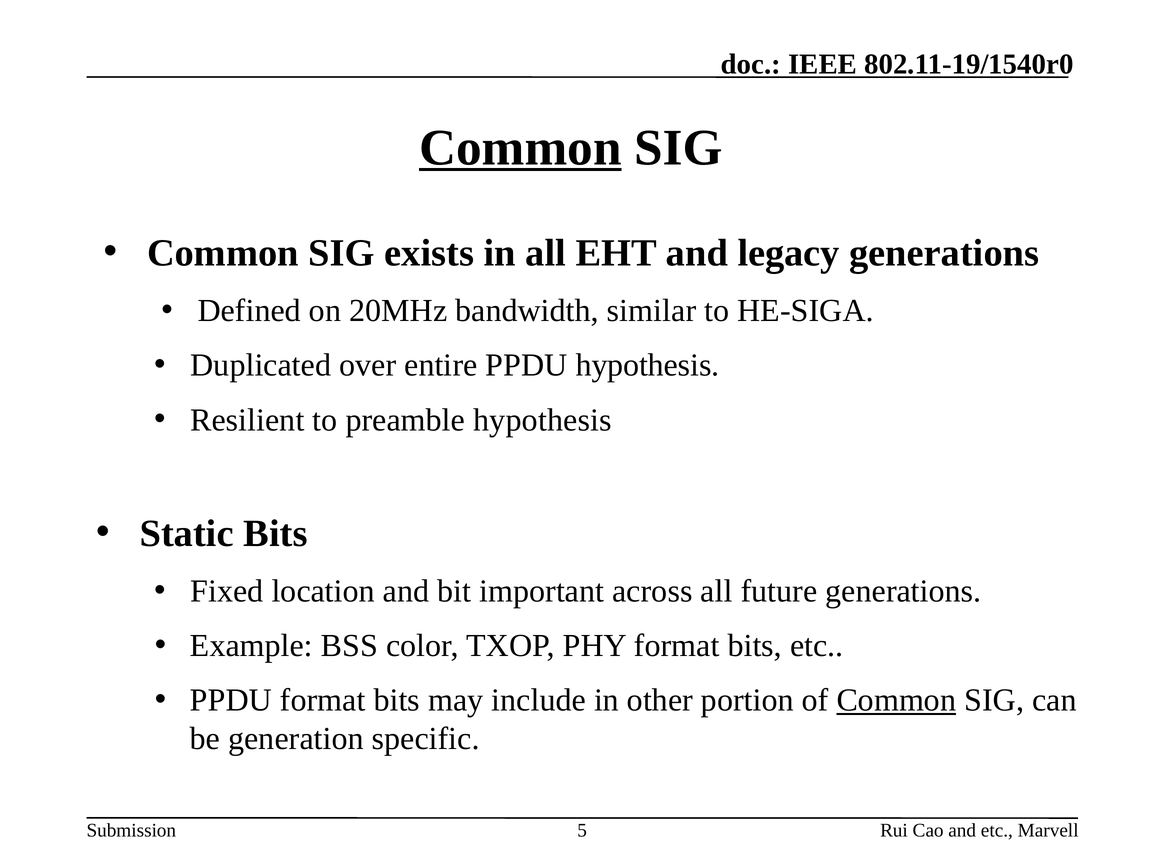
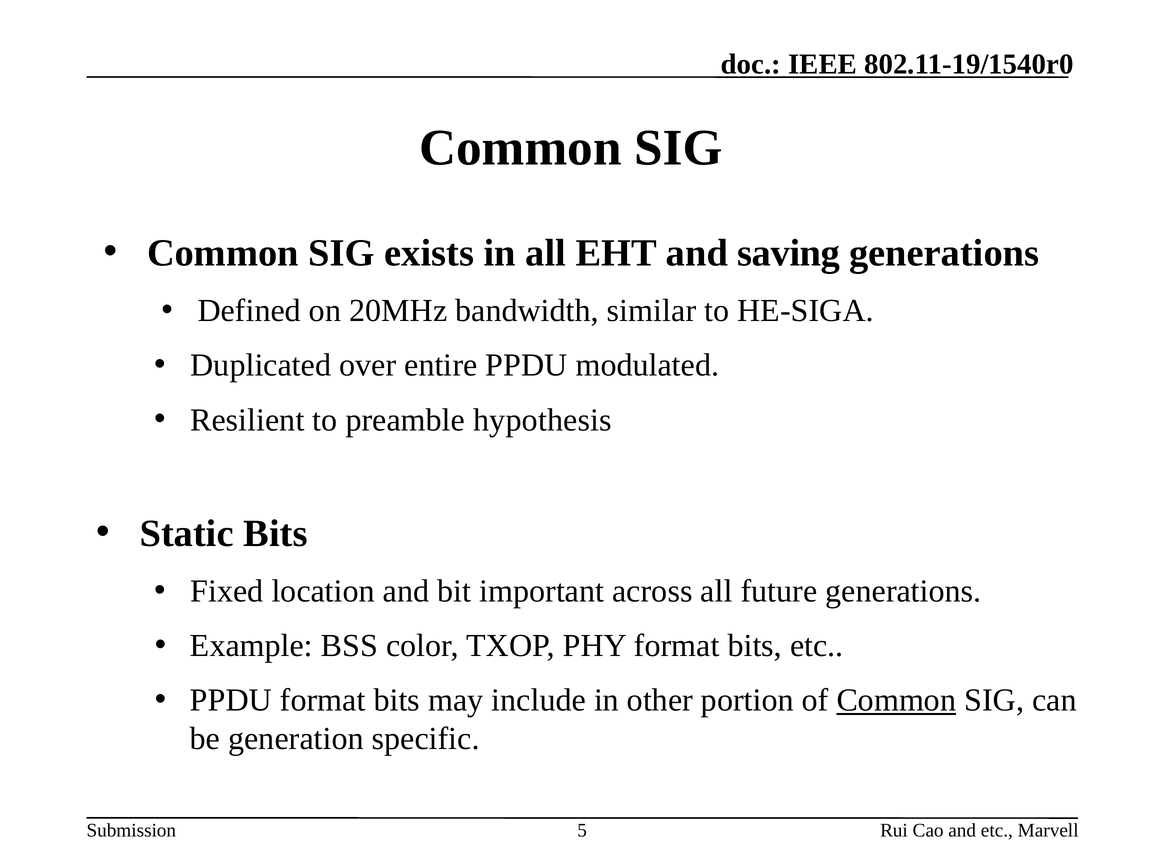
Common at (520, 148) underline: present -> none
legacy: legacy -> saving
PPDU hypothesis: hypothesis -> modulated
